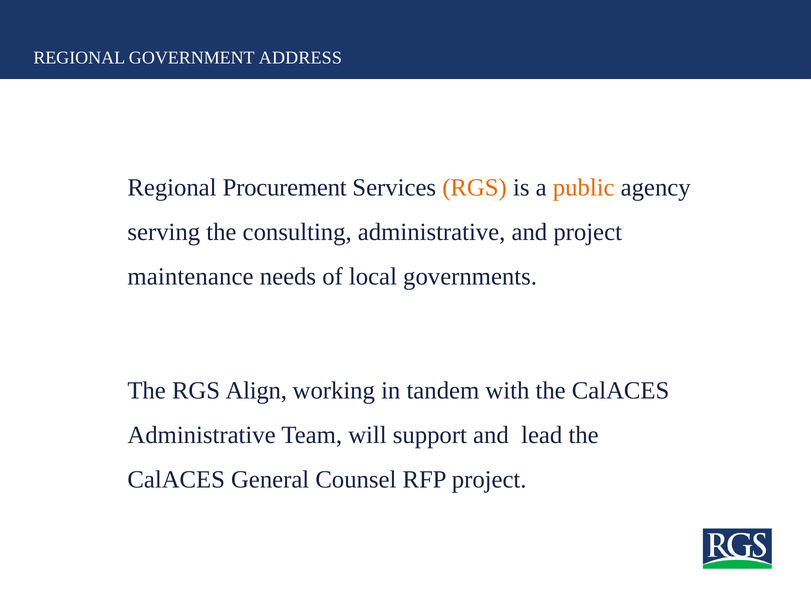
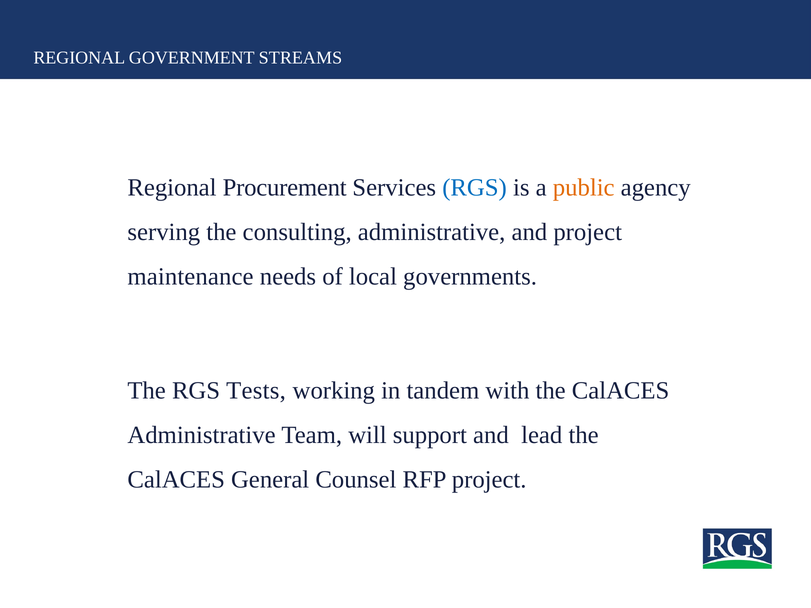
ADDRESS: ADDRESS -> STREAMS
RGS at (475, 188) colour: orange -> blue
Align: Align -> Tests
